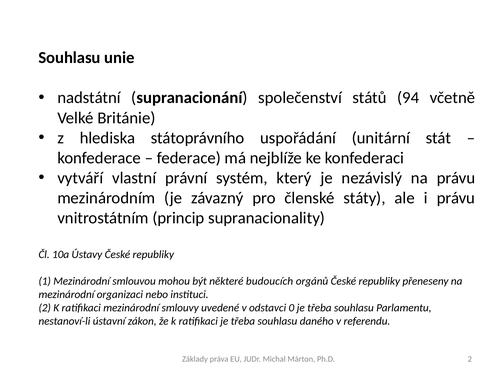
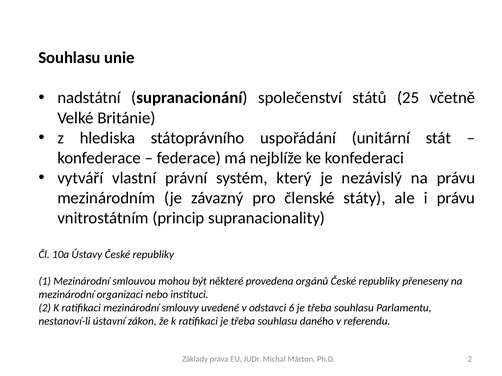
94: 94 -> 25
budoucích: budoucích -> provedena
0: 0 -> 6
